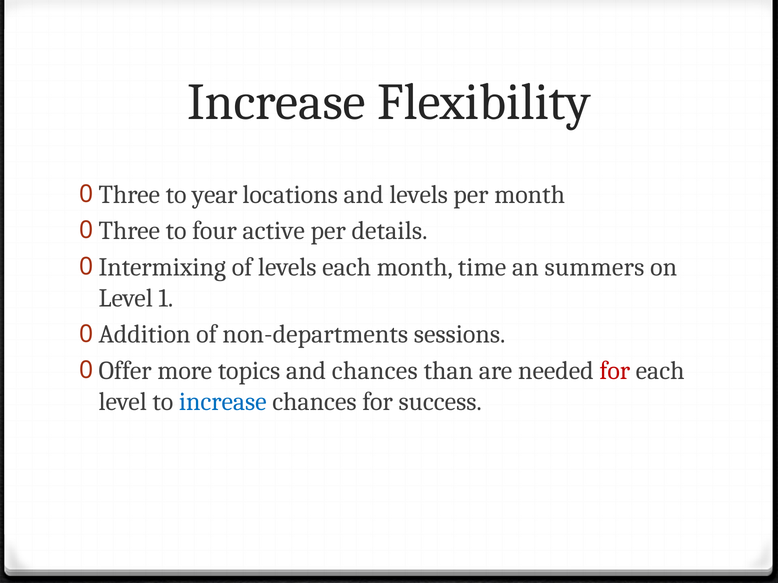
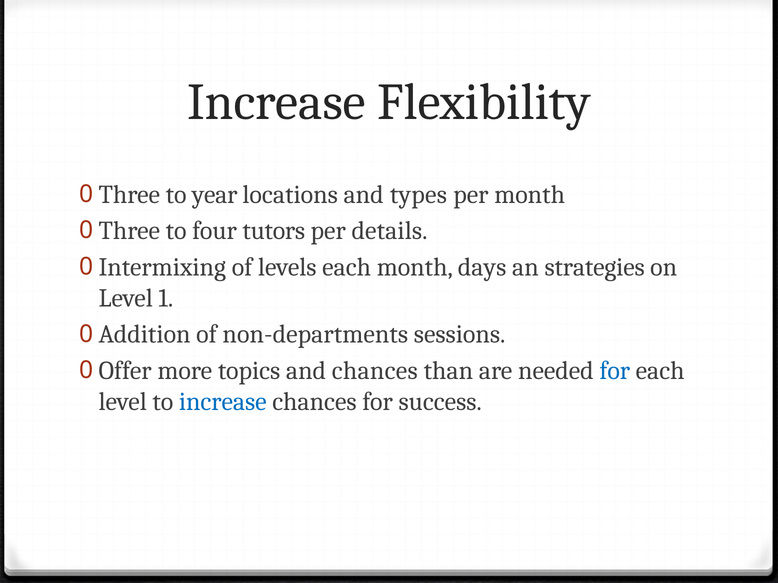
and levels: levels -> types
active: active -> tutors
time: time -> days
summers: summers -> strategies
for at (615, 371) colour: red -> blue
